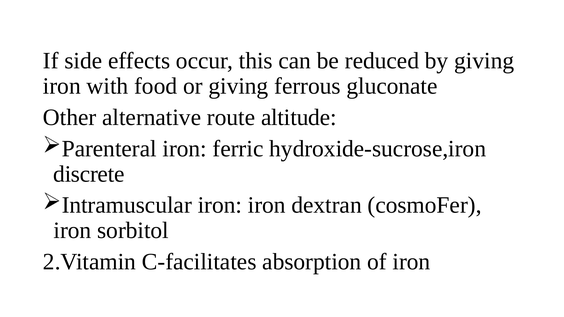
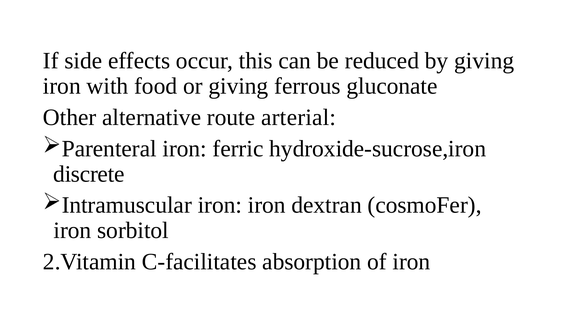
altitude: altitude -> arterial
